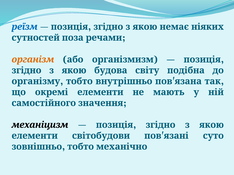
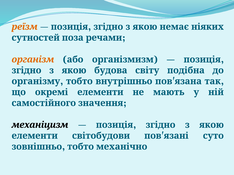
реїзм colour: blue -> orange
